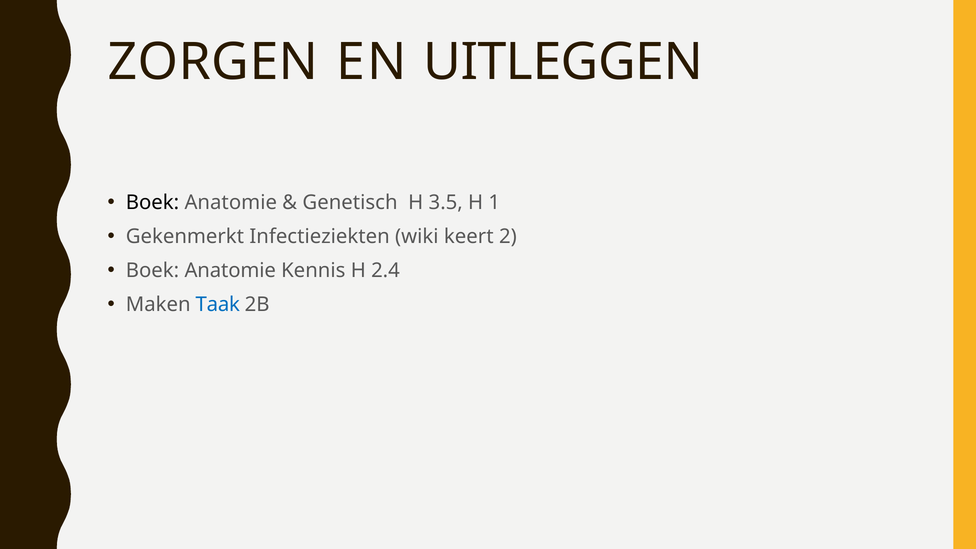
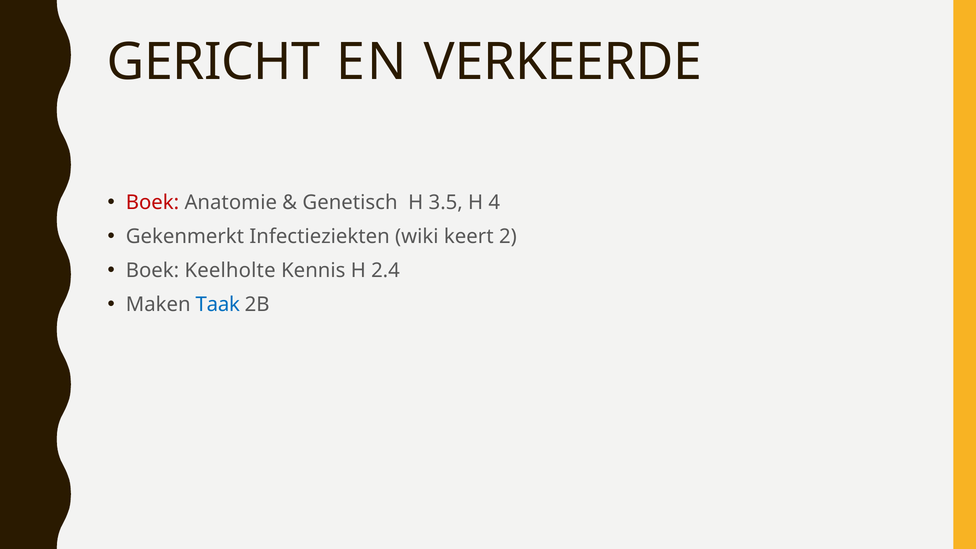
ZORGEN: ZORGEN -> GERICHT
UITLEGGEN: UITLEGGEN -> VERKEERDE
Boek at (152, 203) colour: black -> red
1: 1 -> 4
Anatomie at (230, 271): Anatomie -> Keelholte
